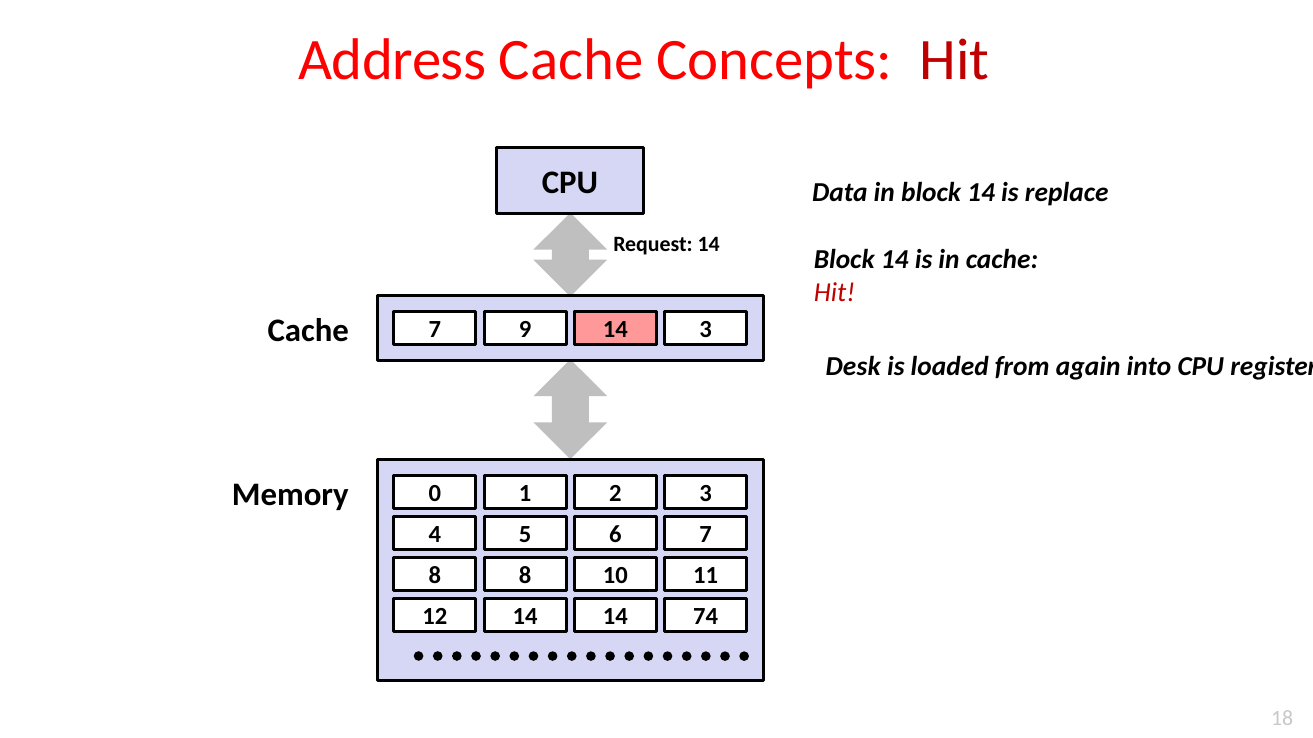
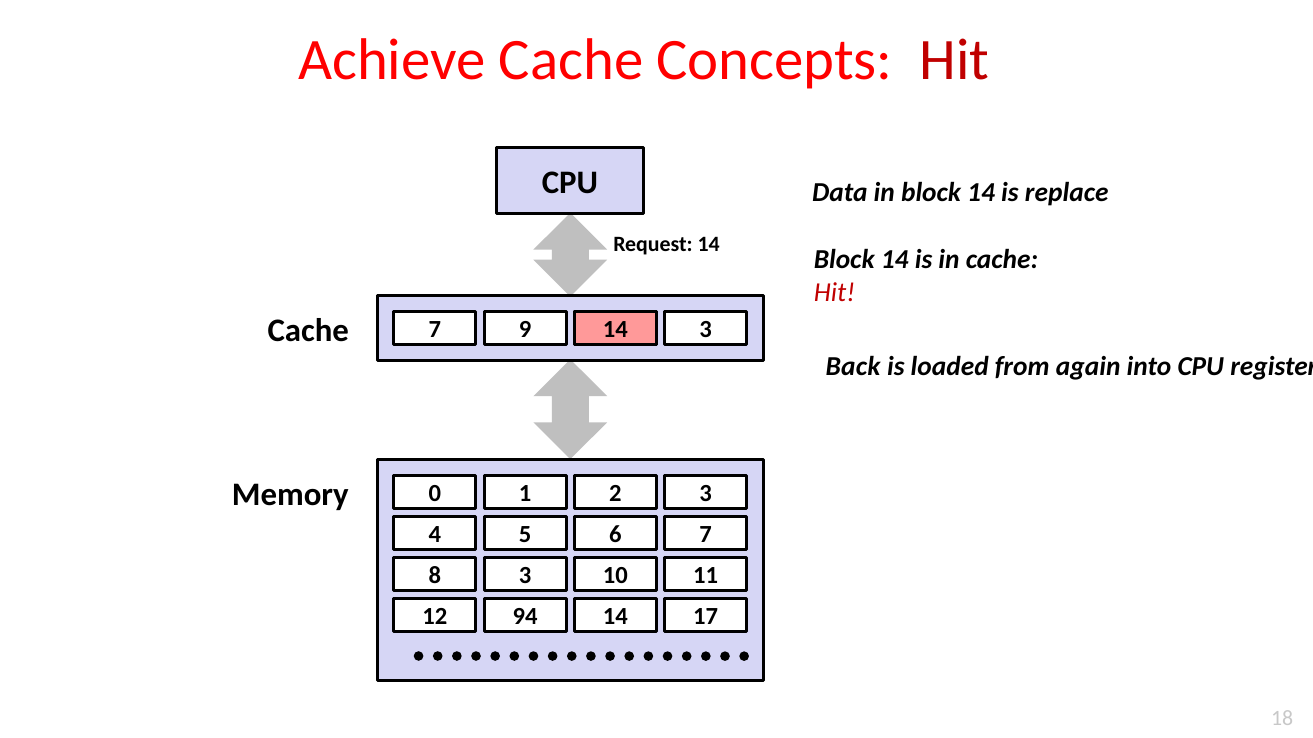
Address: Address -> Achieve
Desk: Desk -> Back
8 8: 8 -> 3
12 14: 14 -> 94
74: 74 -> 17
